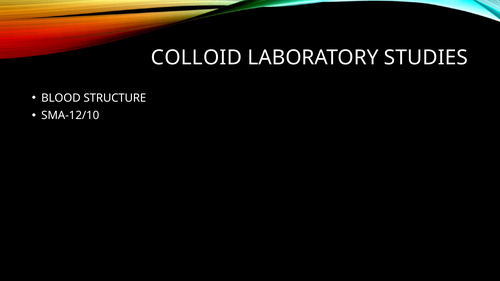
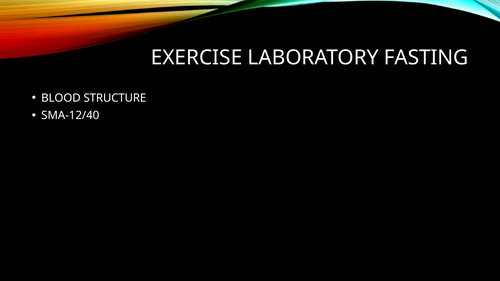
COLLOID: COLLOID -> EXERCISE
STUDIES: STUDIES -> FASTING
SMA-12/10: SMA-12/10 -> SMA-12/40
